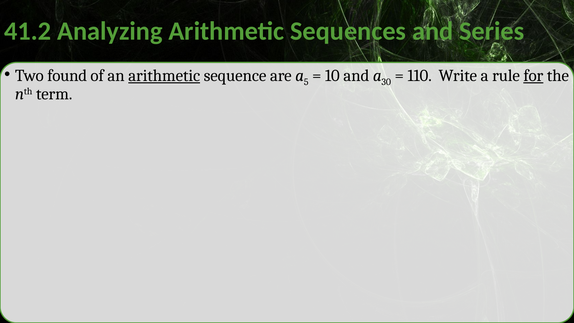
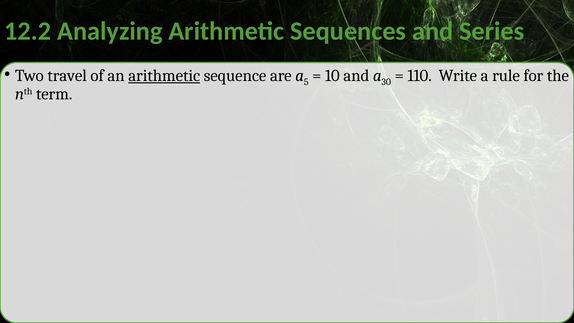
41.2: 41.2 -> 12.2
found: found -> travel
for underline: present -> none
